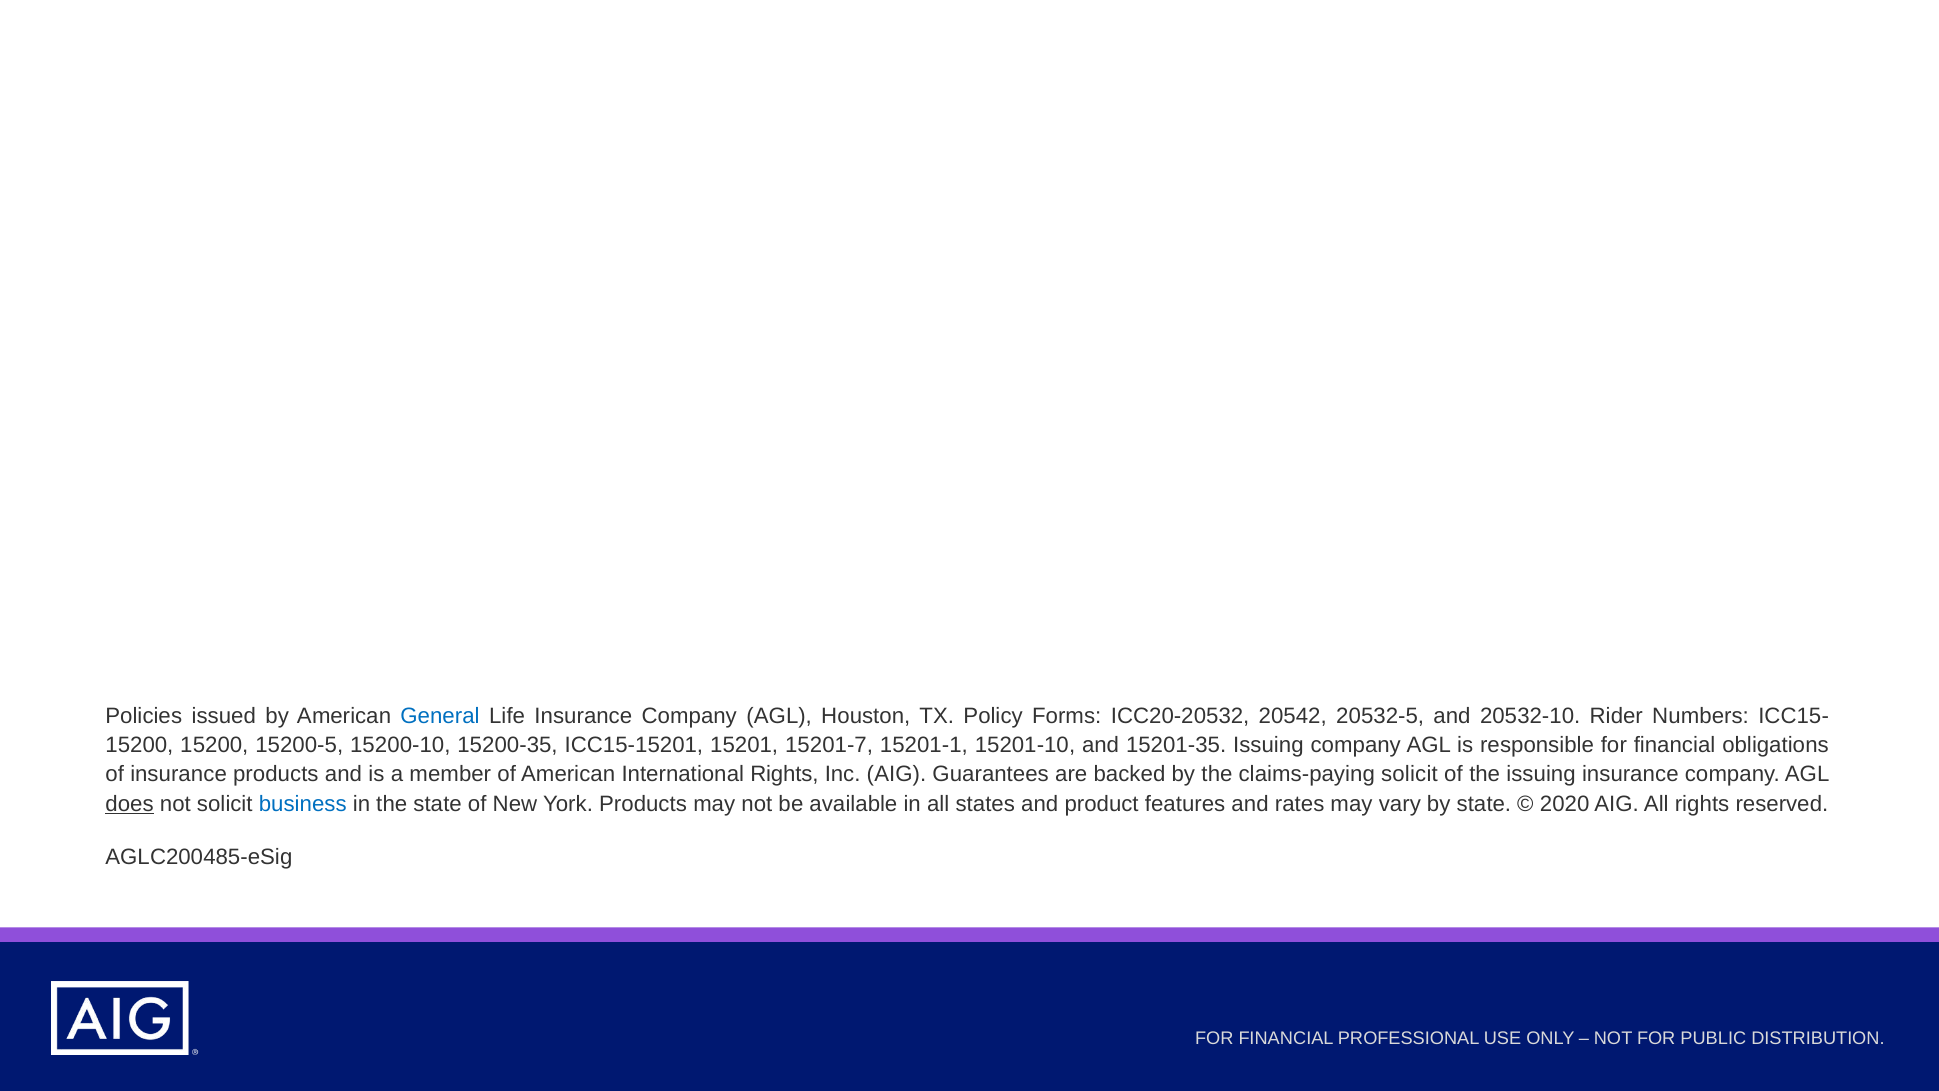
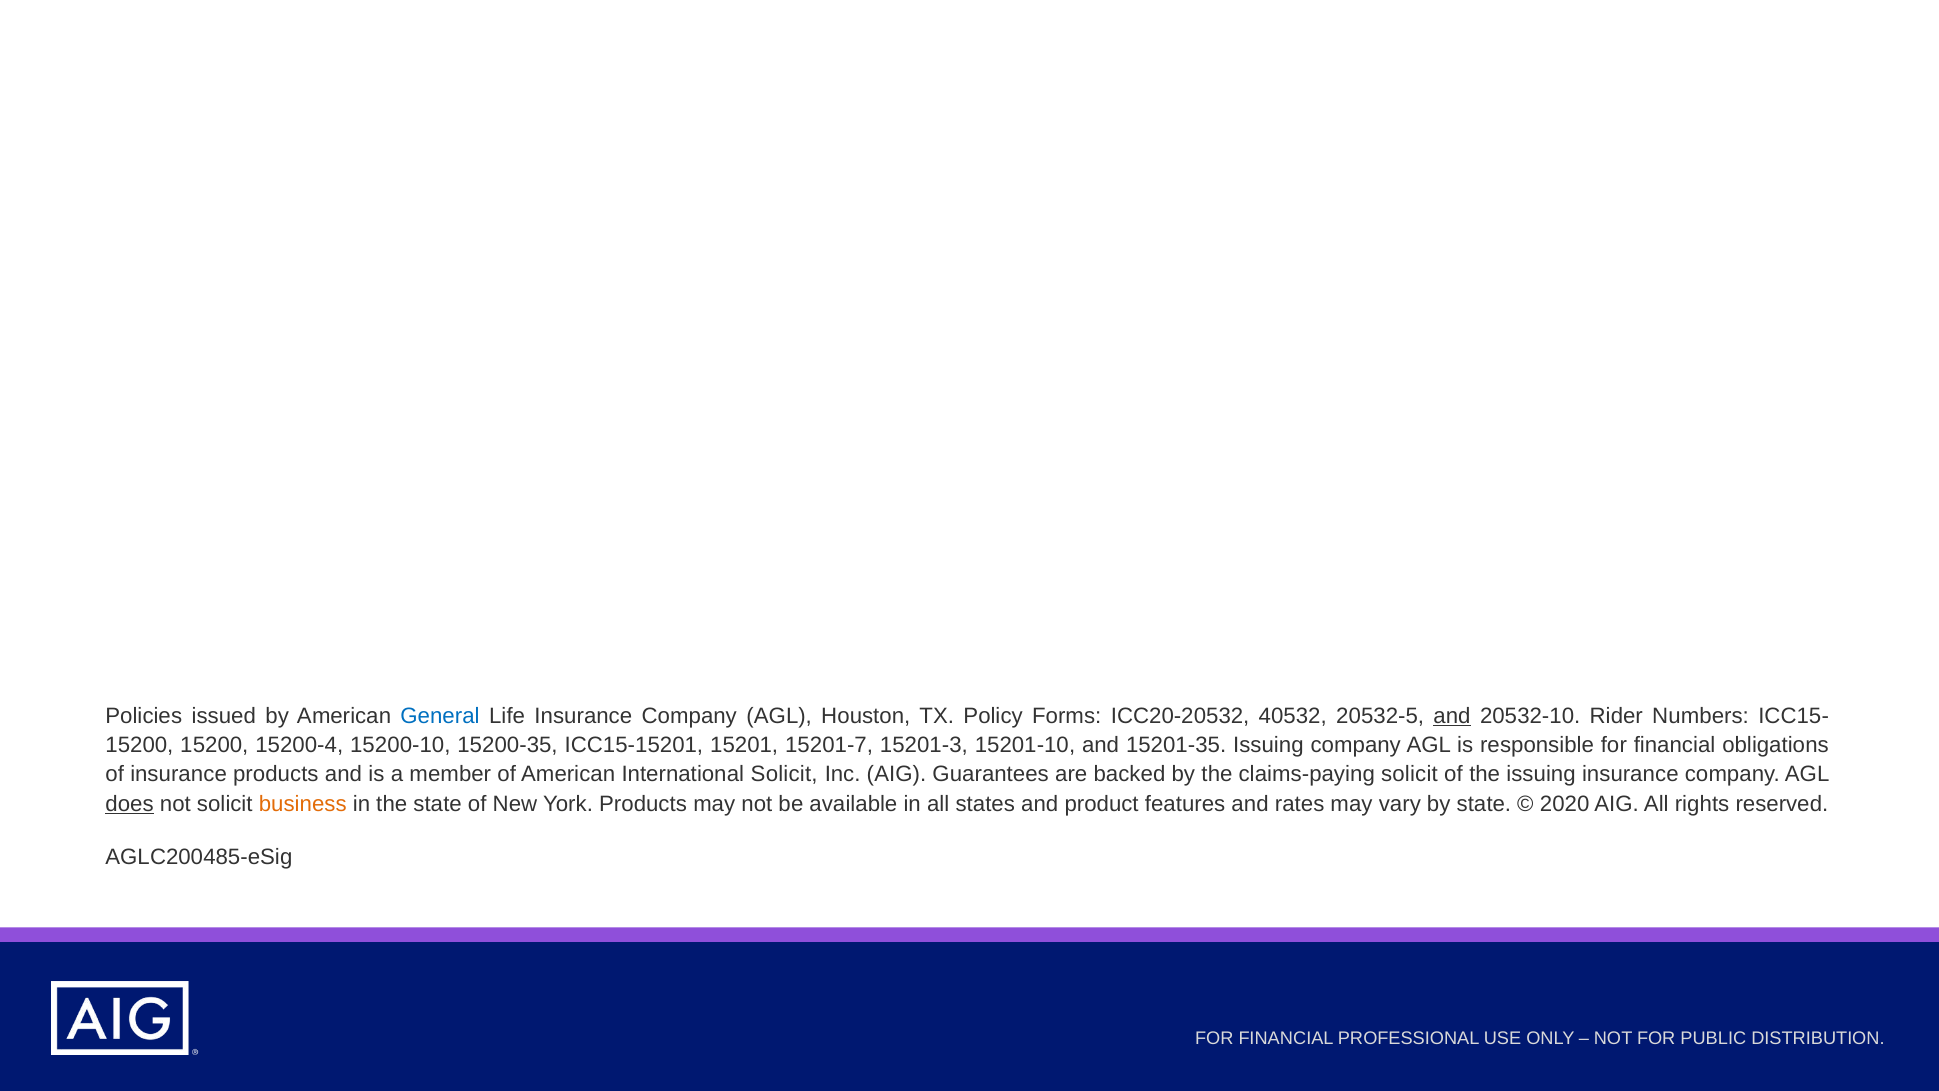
20542: 20542 -> 40532
and at (1452, 716) underline: none -> present
15200-5: 15200-5 -> 15200-4
15201-1: 15201-1 -> 15201-3
International Rights: Rights -> Solicit
business colour: blue -> orange
